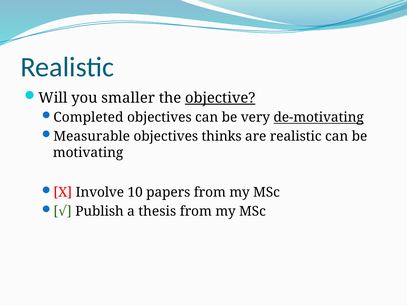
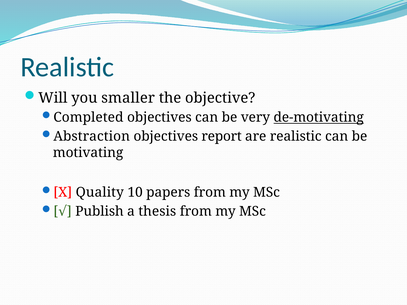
objective underline: present -> none
Measurable: Measurable -> Abstraction
thinks: thinks -> report
Involve: Involve -> Quality
